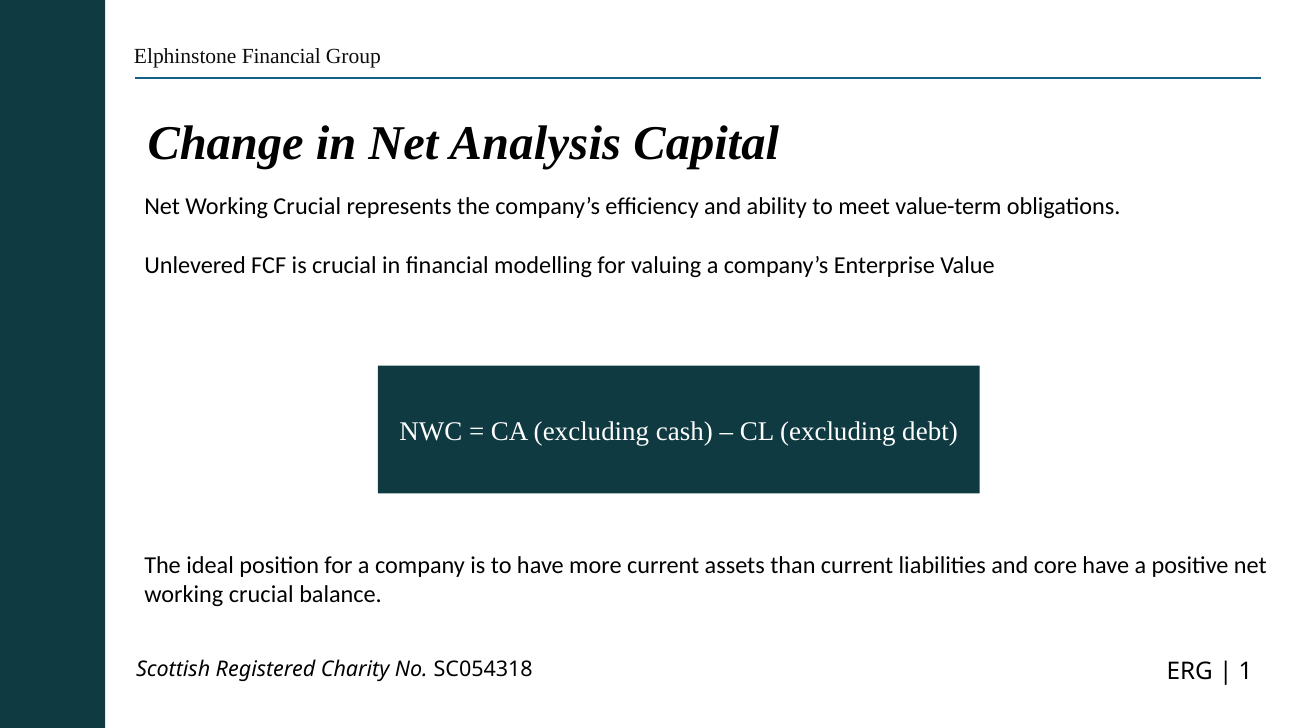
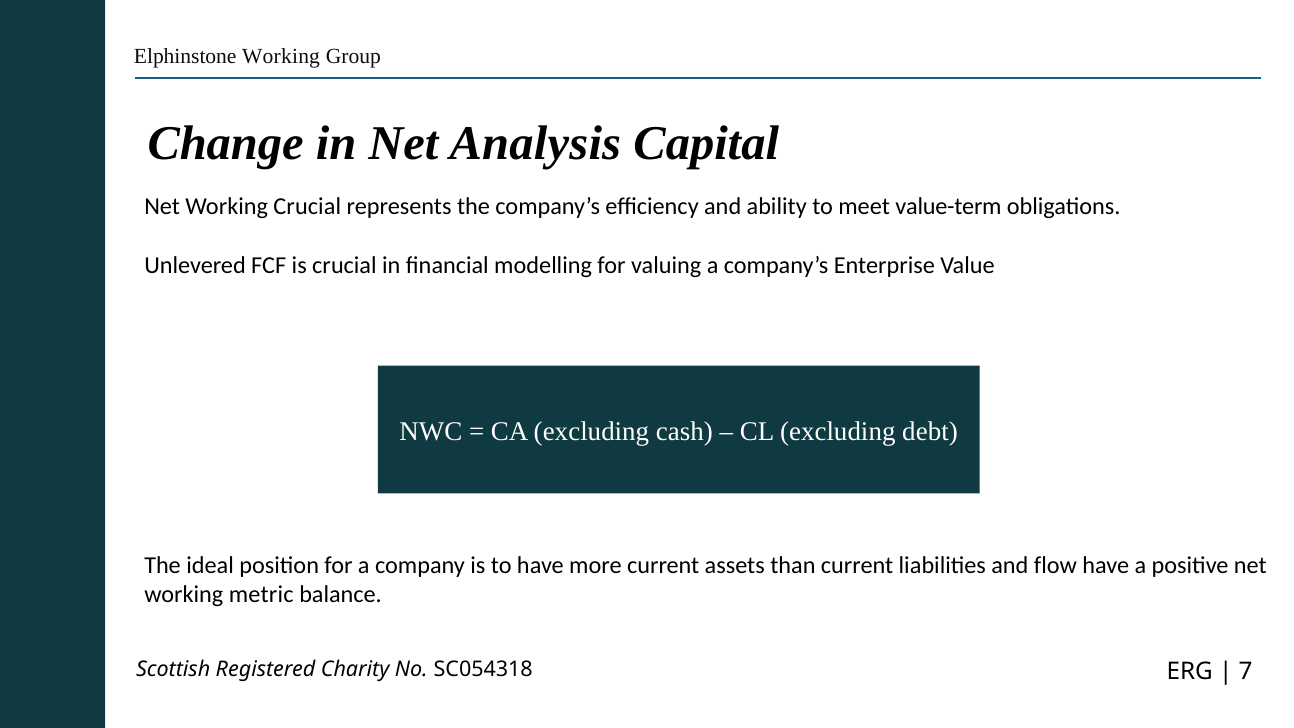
Elphinstone Financial: Financial -> Working
core: core -> flow
crucial at (261, 595): crucial -> metric
1: 1 -> 7
